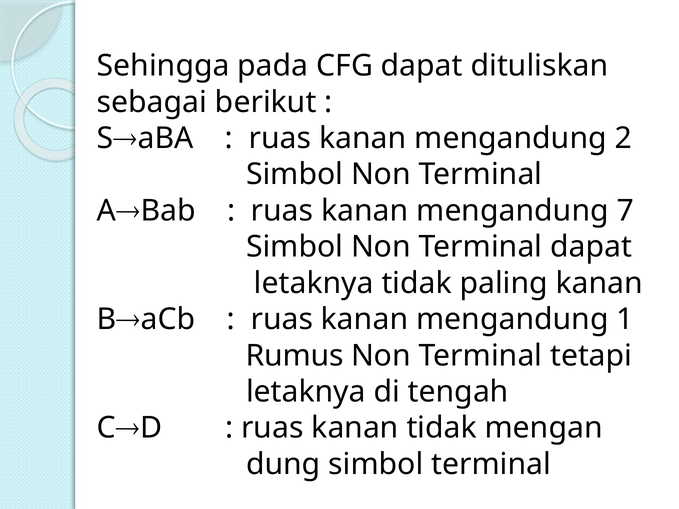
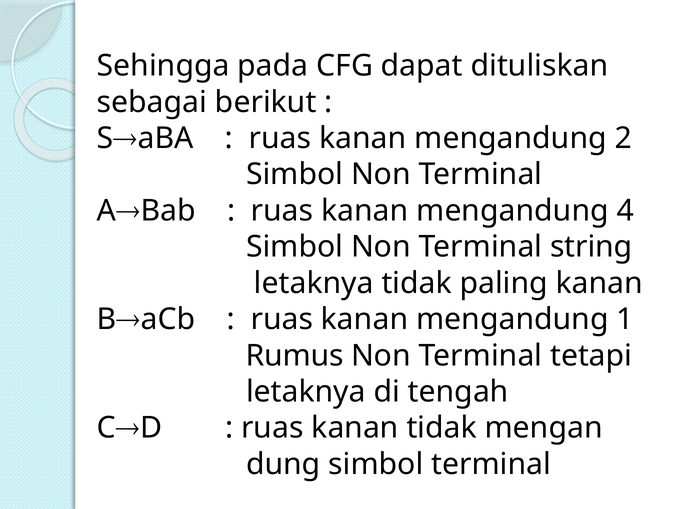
7: 7 -> 4
Terminal dapat: dapat -> string
